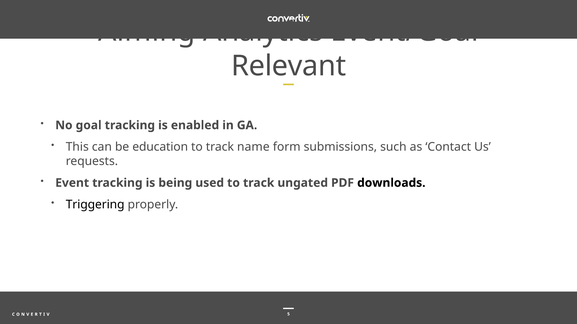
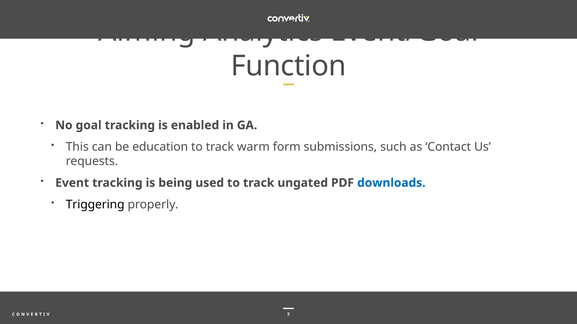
Relevant: Relevant -> Function
name: name -> warm
downloads colour: black -> blue
